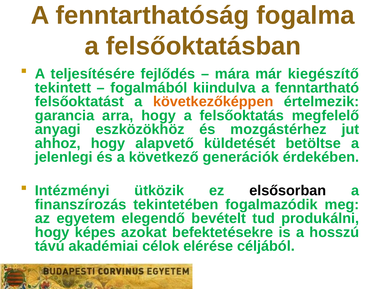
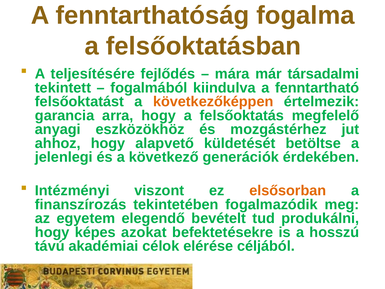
kiegészítő: kiegészítő -> társadalmi
ütközik: ütközik -> viszont
elsősorban colour: black -> orange
